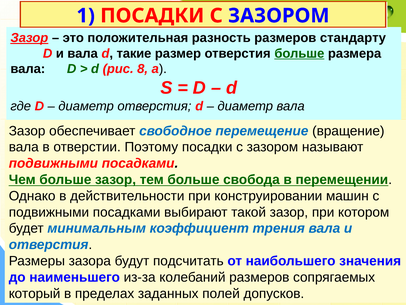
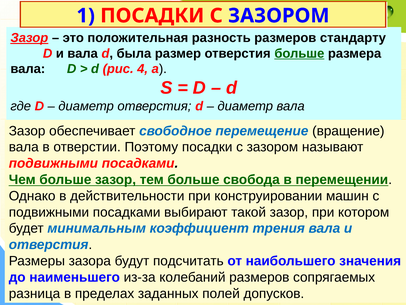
такие: такие -> была
8: 8 -> 4
который: который -> разница
